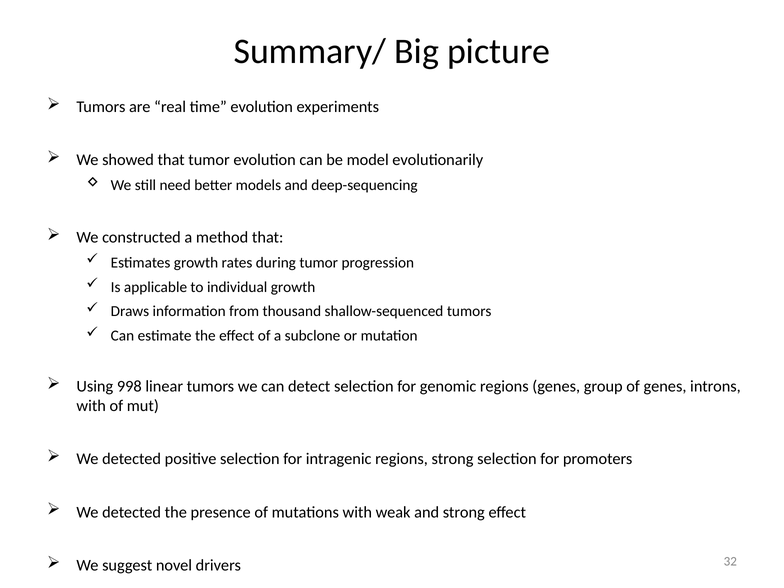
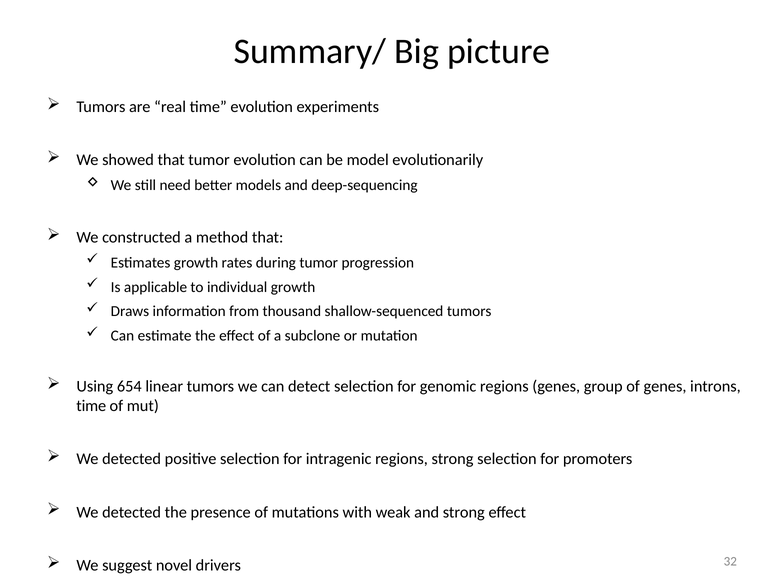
998: 998 -> 654
with at (91, 406): with -> time
